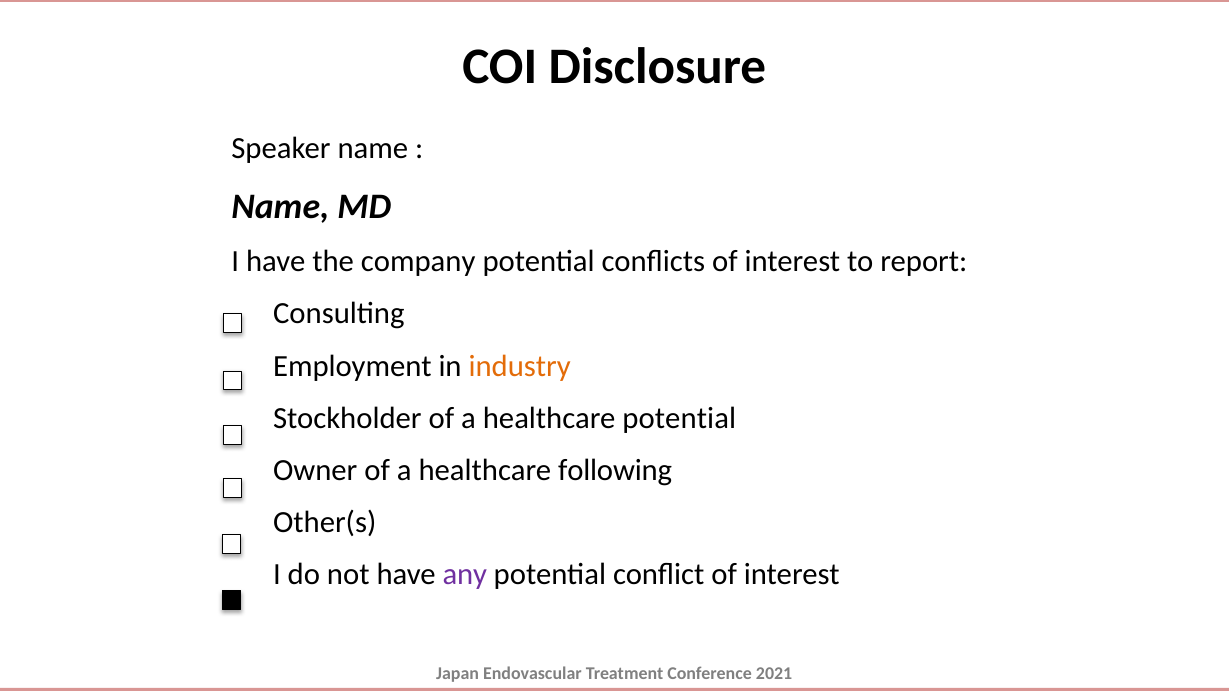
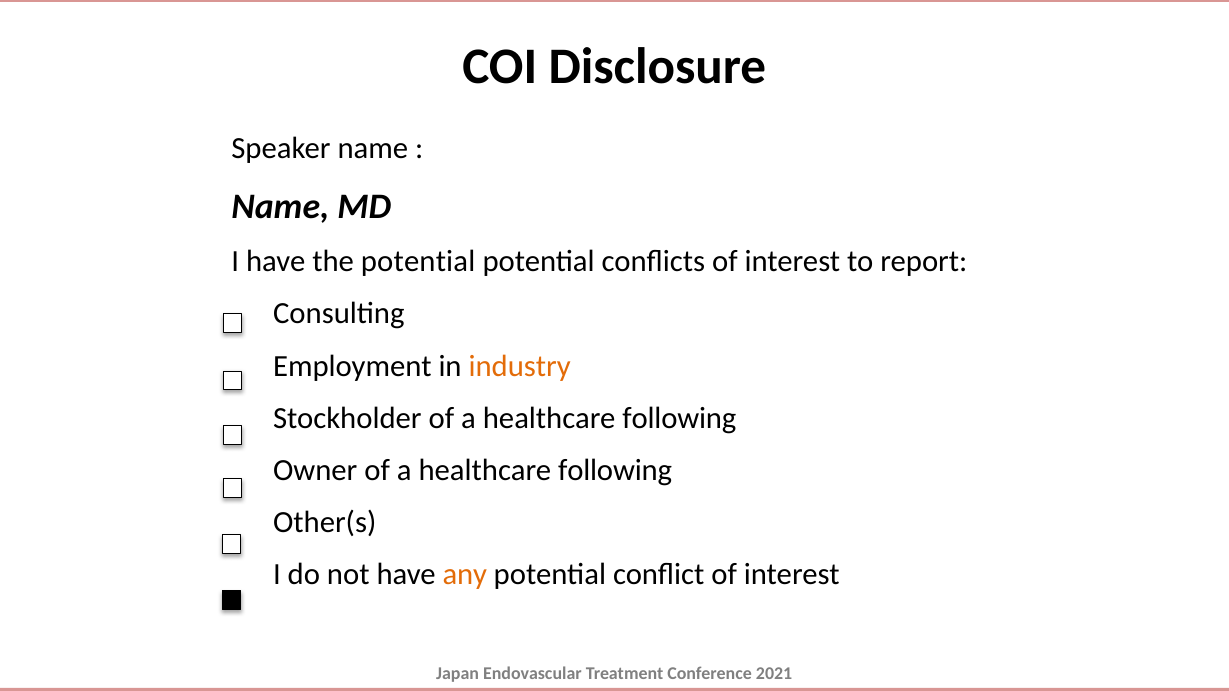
the company: company -> potential
potential at (679, 418): potential -> following
any colour: purple -> orange
